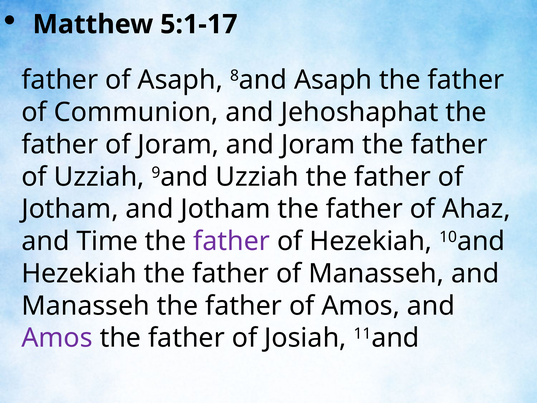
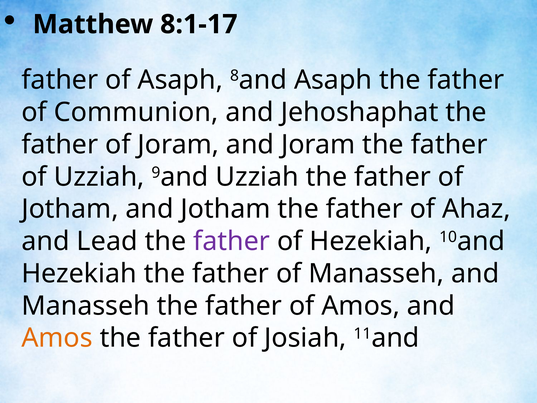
5:1-17: 5:1-17 -> 8:1-17
Time: Time -> Lead
Amos at (57, 338) colour: purple -> orange
